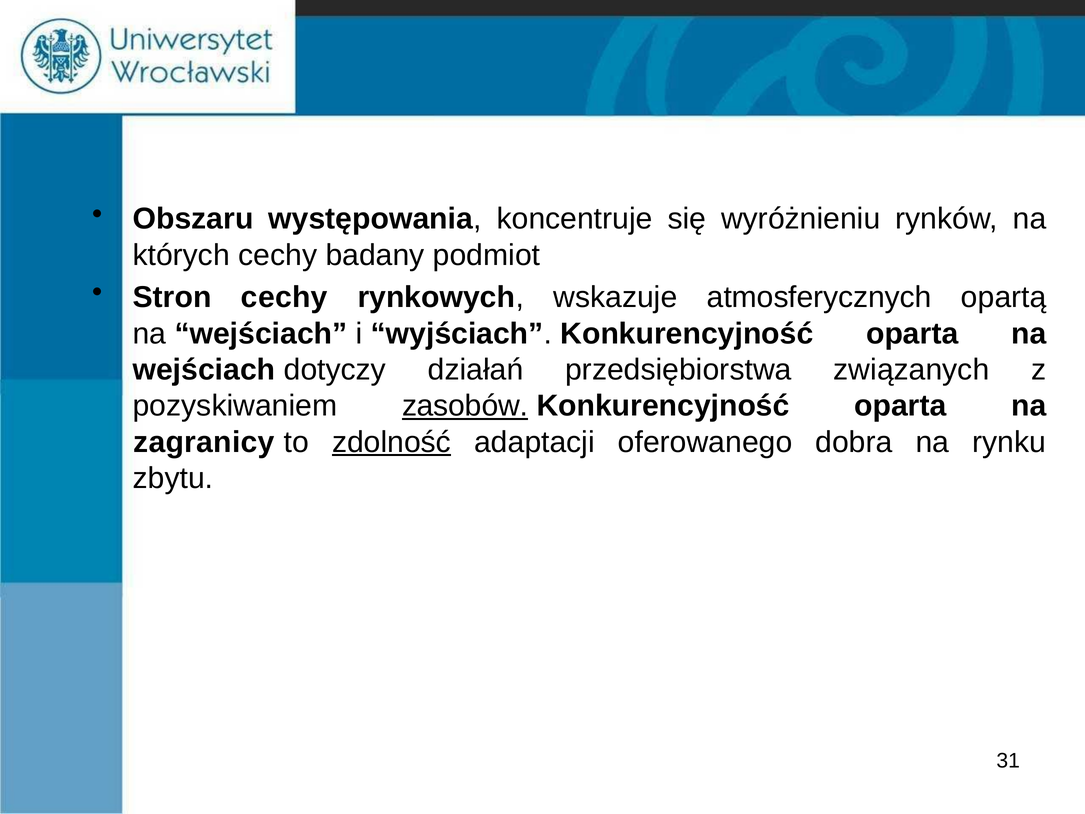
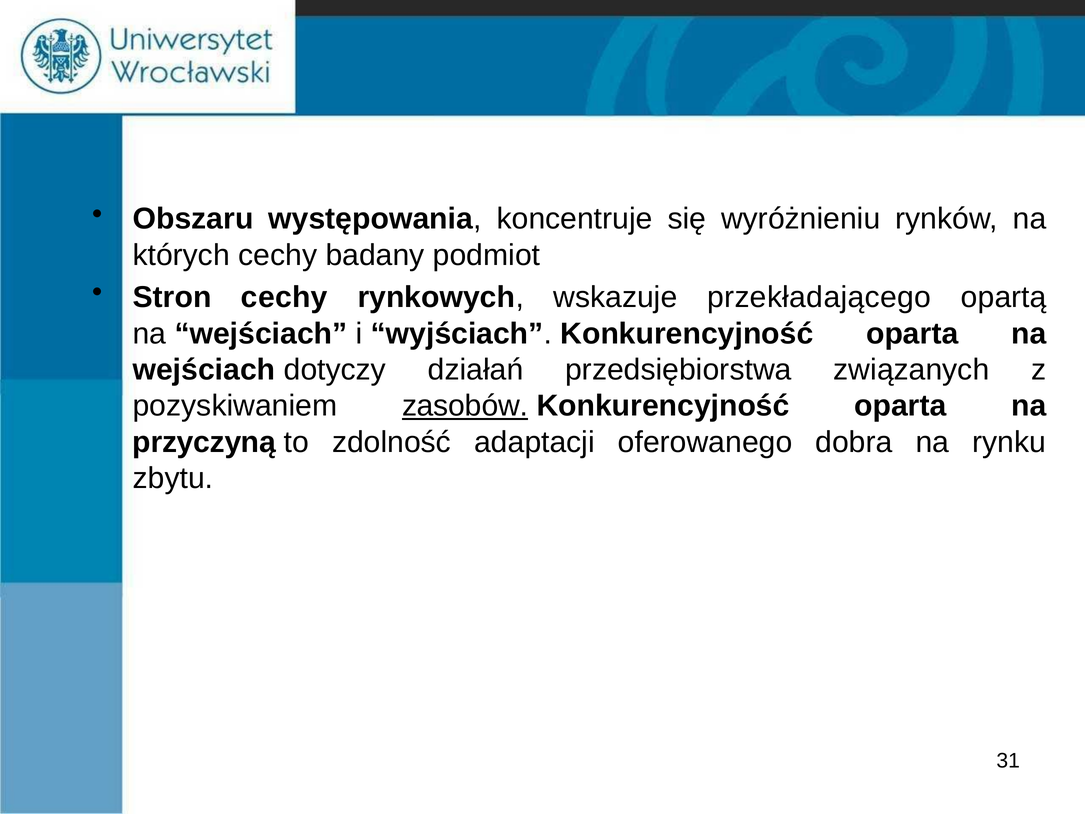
atmosferycznych: atmosferycznych -> przekładającego
zagranicy: zagranicy -> przyczyną
zdolność underline: present -> none
